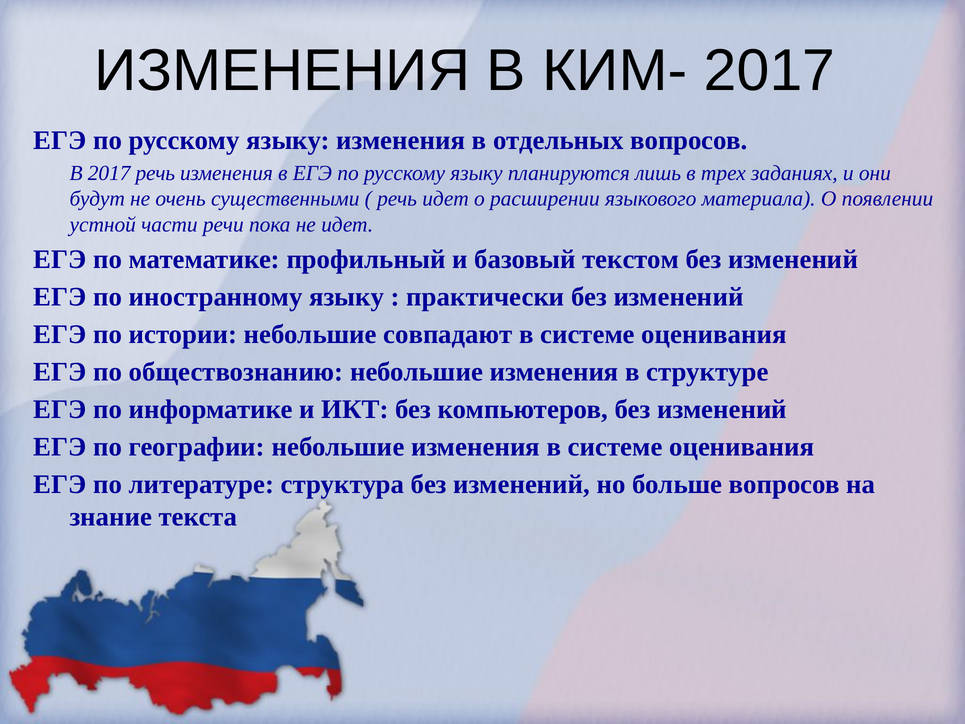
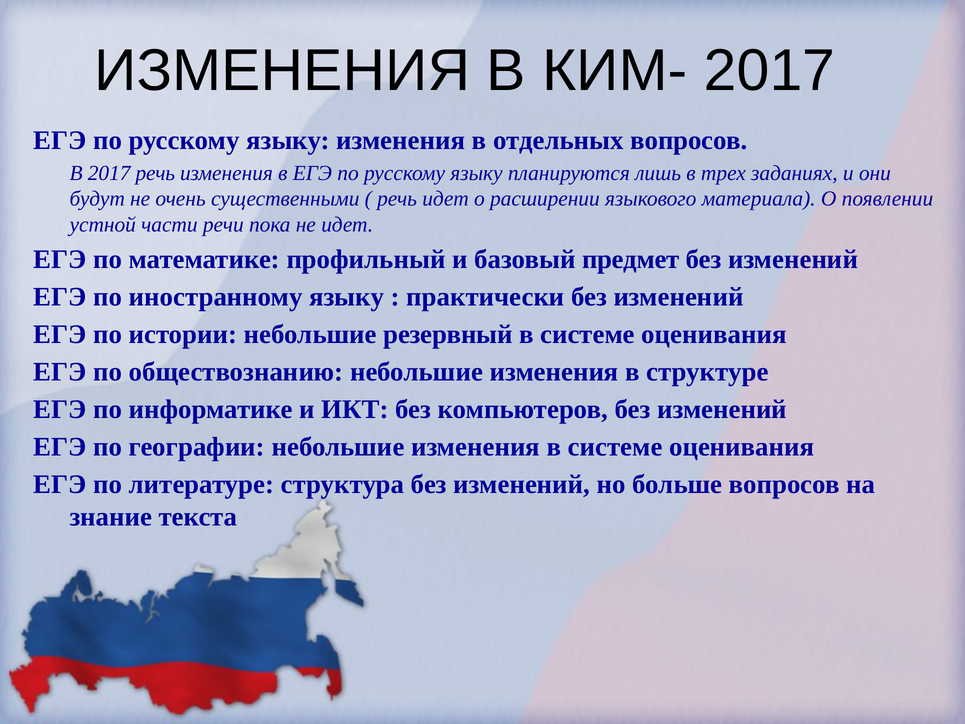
текстом: текстом -> предмет
совпадают: совпадают -> резервный
